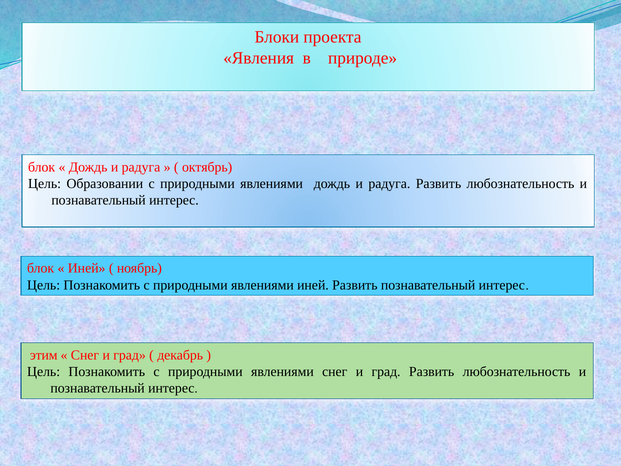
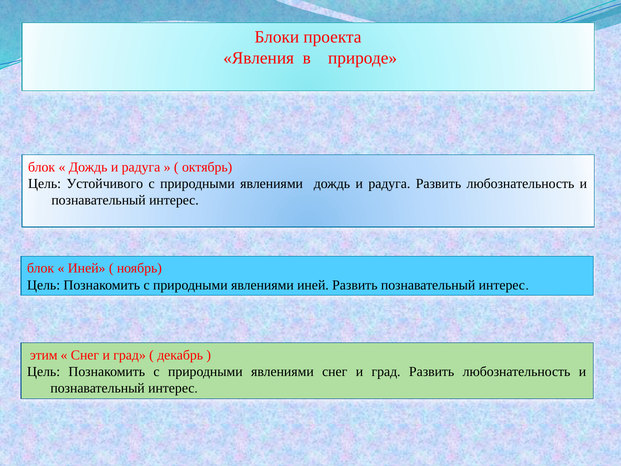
Образовании: Образовании -> Устойчивого
